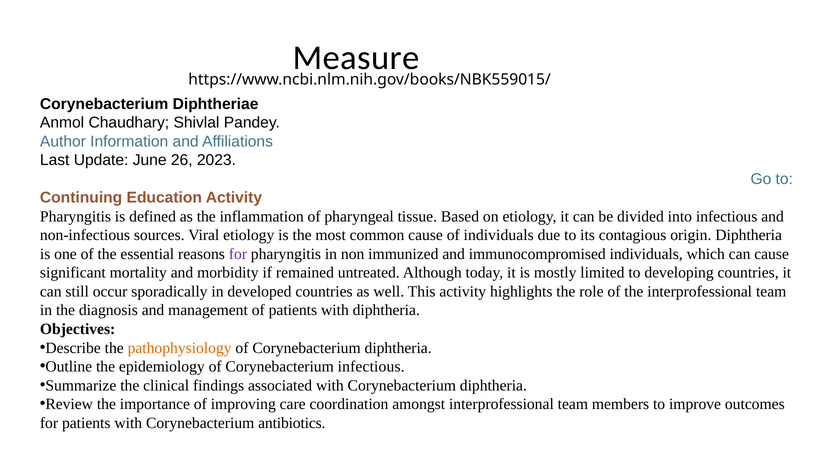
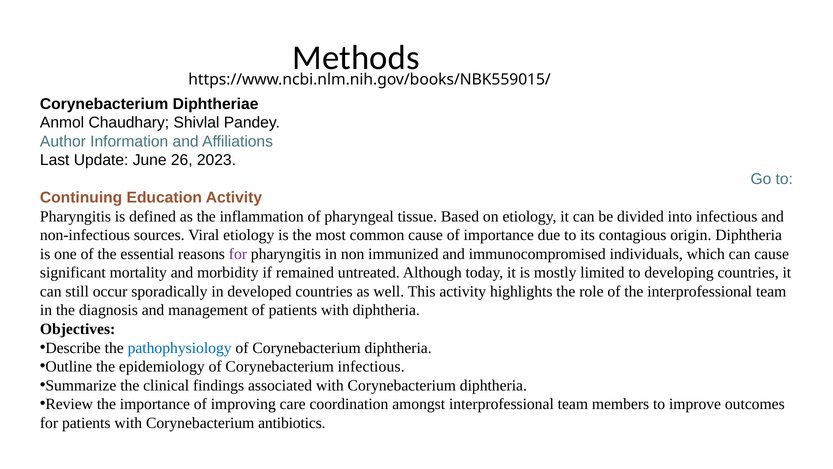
Measure: Measure -> Methods
of individuals: individuals -> importance
pathophysiology colour: orange -> blue
